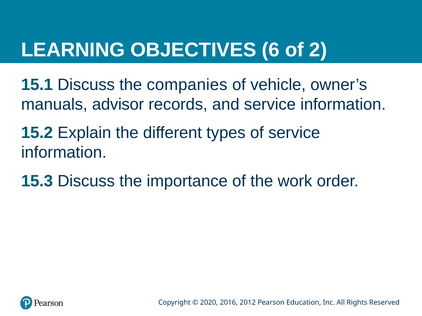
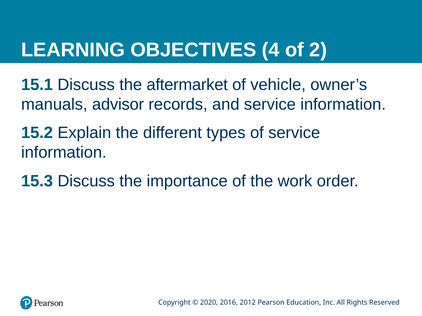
6: 6 -> 4
companies: companies -> aftermarket
